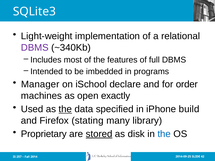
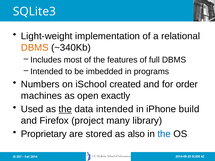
DBMS at (35, 48) colour: purple -> orange
Manager: Manager -> Numbers
declare: declare -> created
data specified: specified -> intended
stating: stating -> project
stored underline: present -> none
disk: disk -> also
